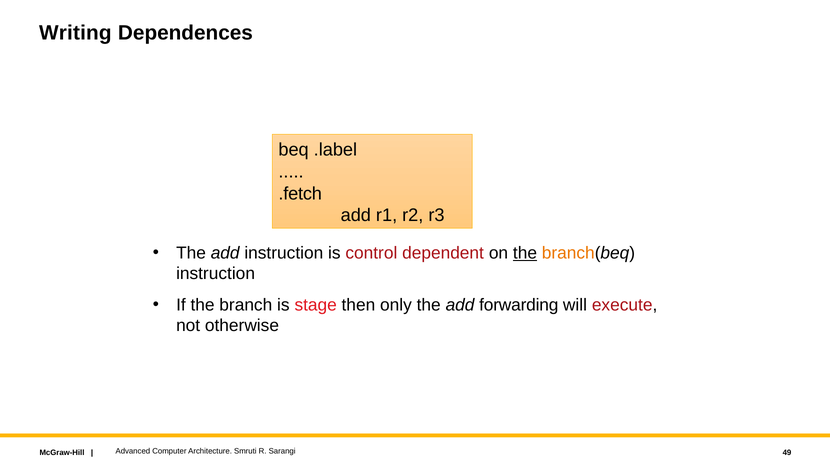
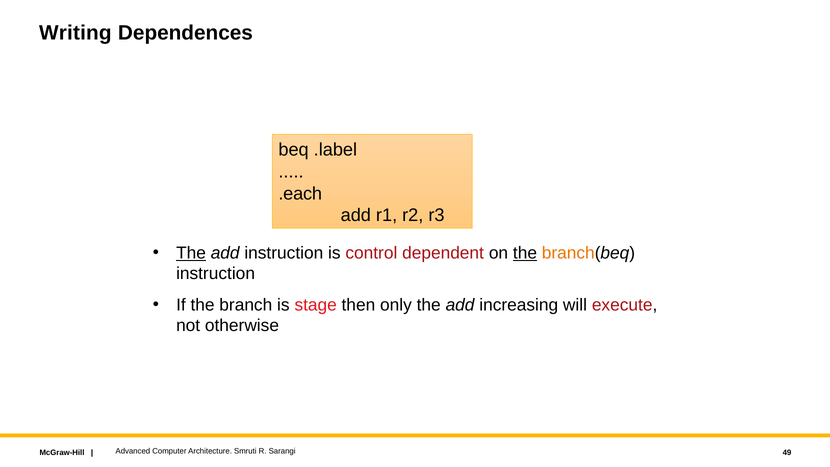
.fetch: .fetch -> .each
The at (191, 253) underline: none -> present
forwarding: forwarding -> increasing
